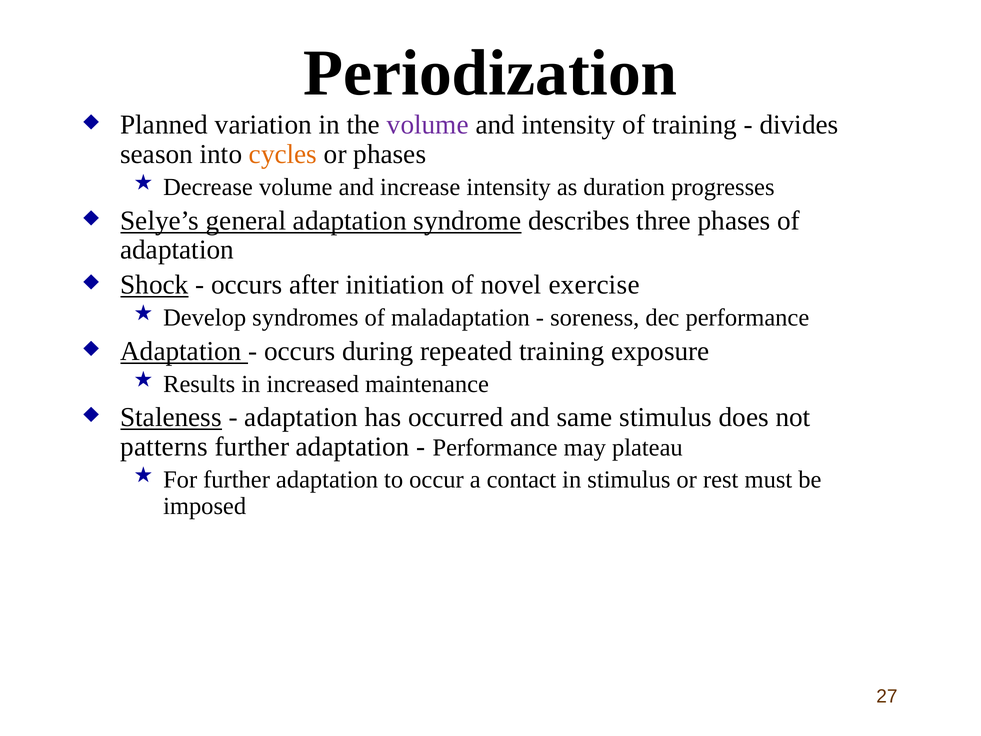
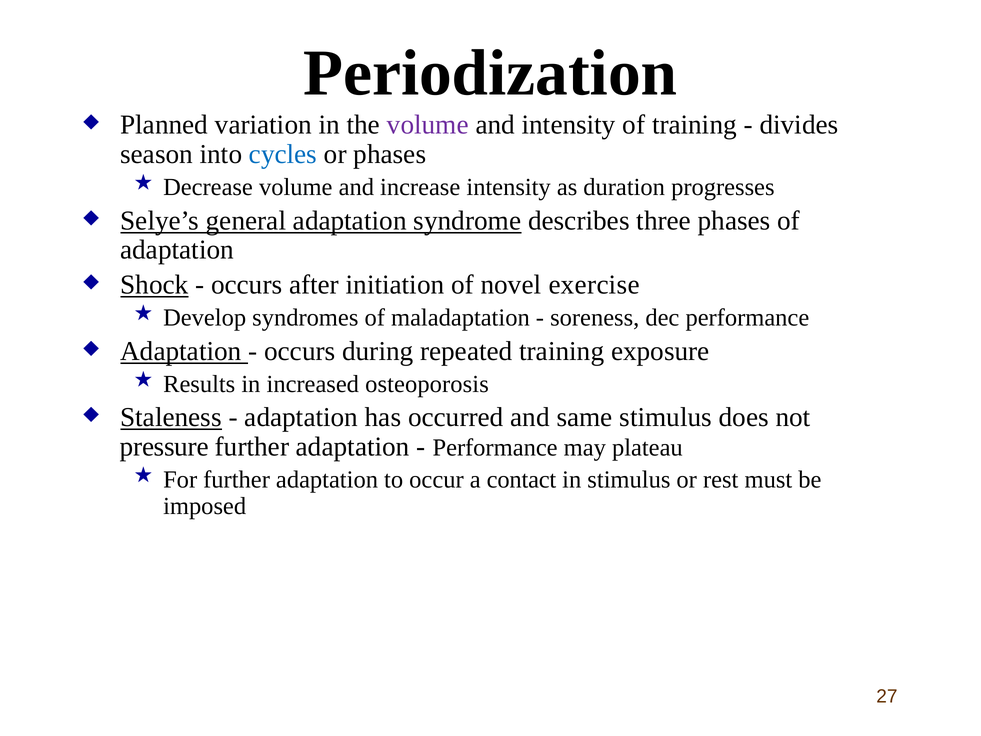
cycles colour: orange -> blue
maintenance: maintenance -> osteoporosis
patterns: patterns -> pressure
